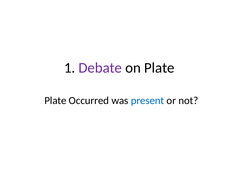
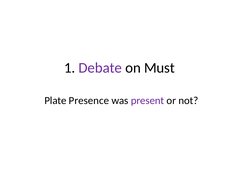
on Plate: Plate -> Must
Occurred: Occurred -> Presence
present colour: blue -> purple
